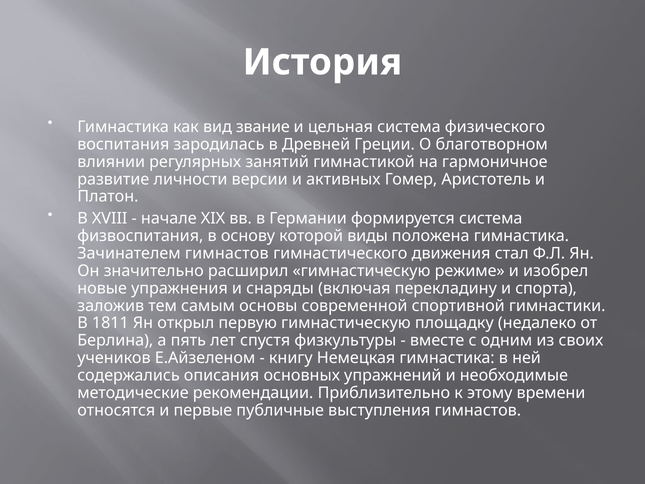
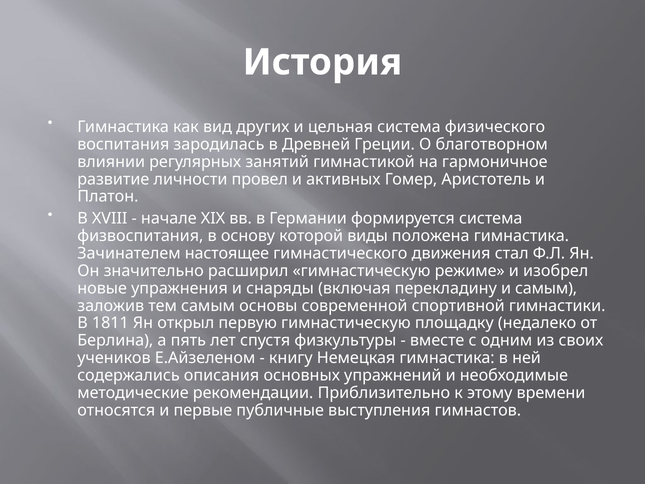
звание: звание -> других
версии: версии -> провел
Зачинателем гимнастов: гимнастов -> настоящее
и спорта: спорта -> самым
